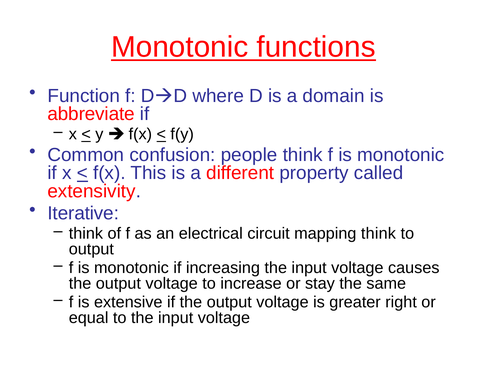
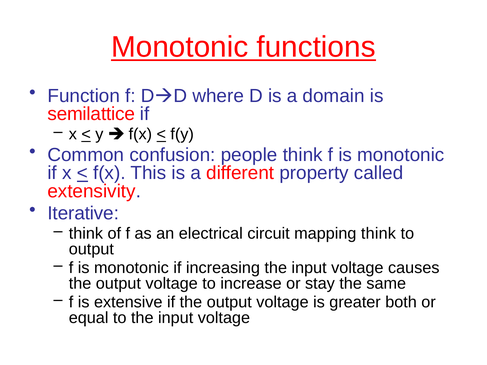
abbreviate: abbreviate -> semilattice
right: right -> both
